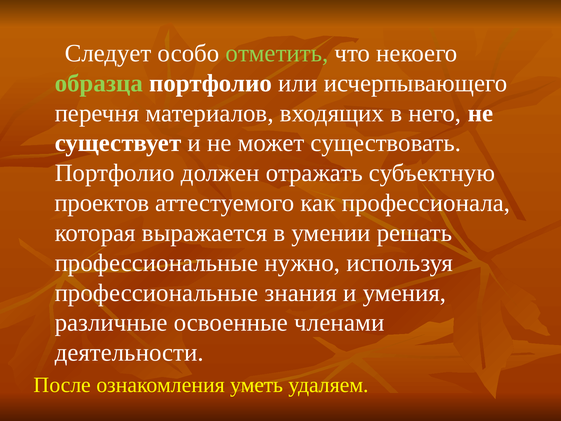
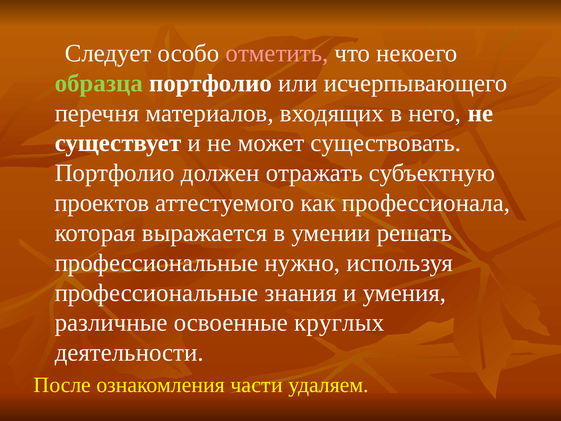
отметить colour: light green -> pink
членами: членами -> круглых
уметь: уметь -> части
